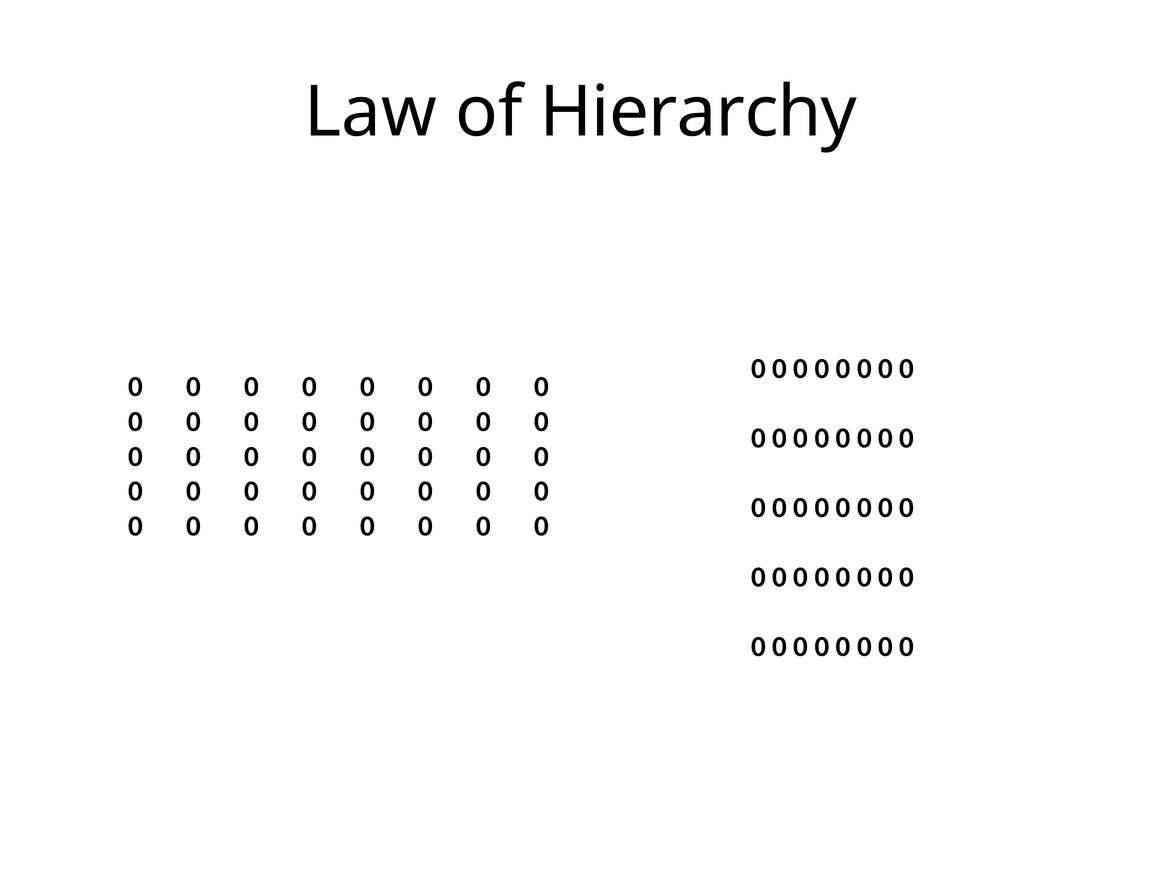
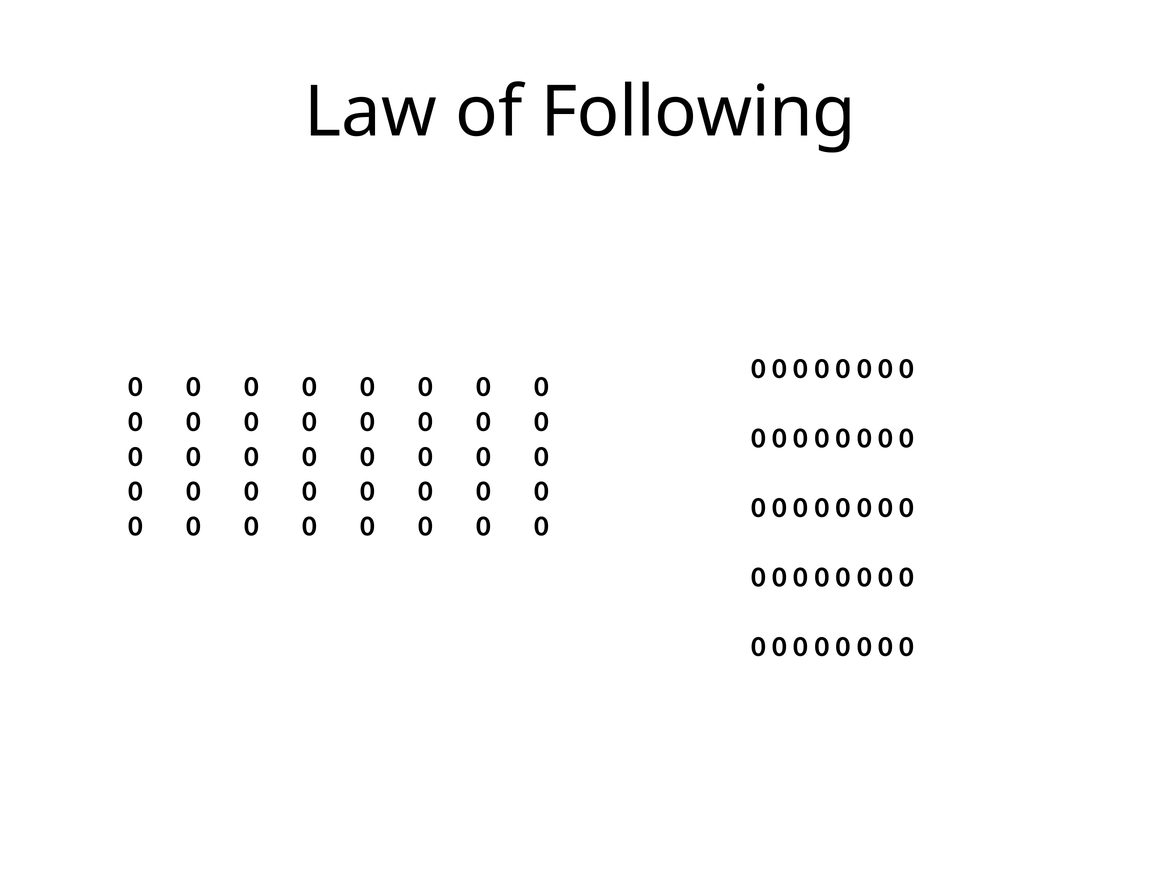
Hierarchy: Hierarchy -> Following
